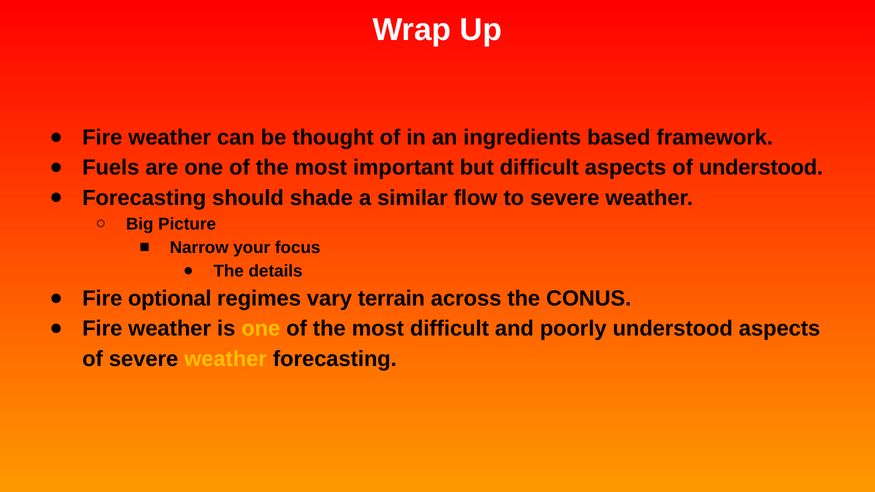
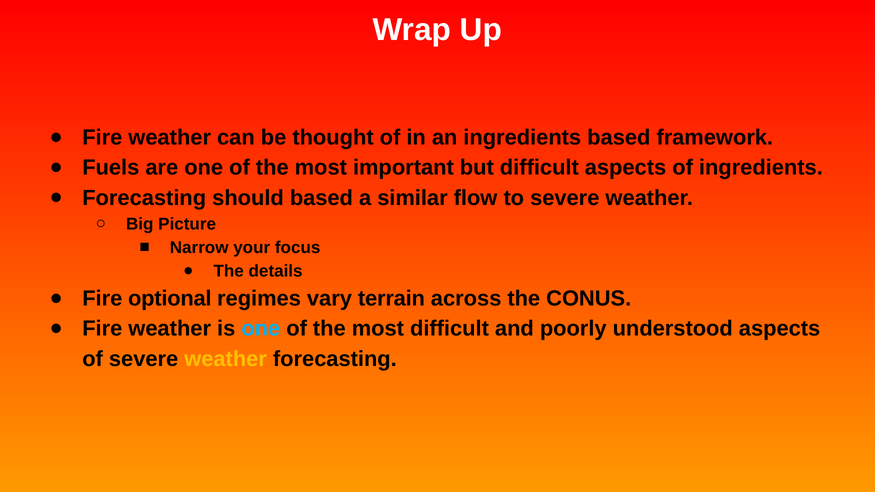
of understood: understood -> ingredients
should shade: shade -> based
one at (261, 329) colour: yellow -> light blue
